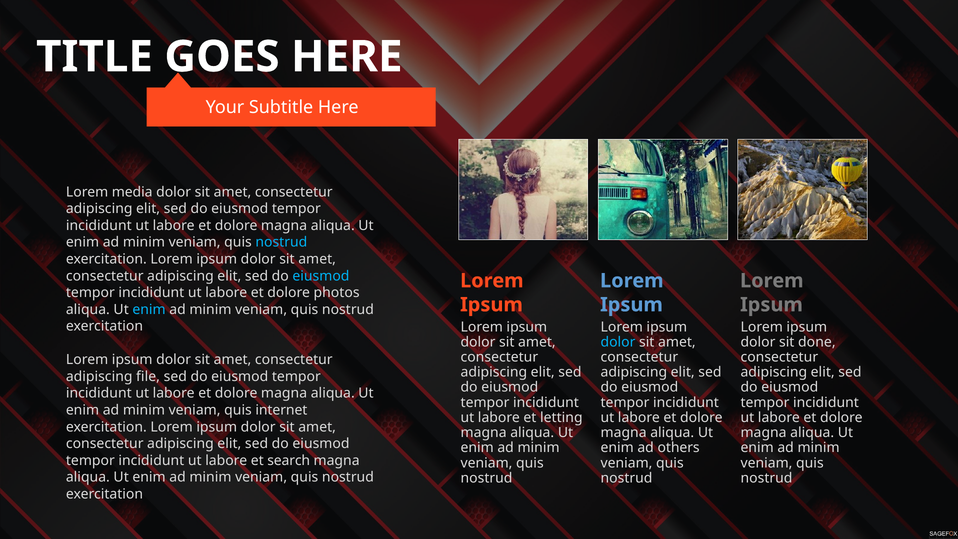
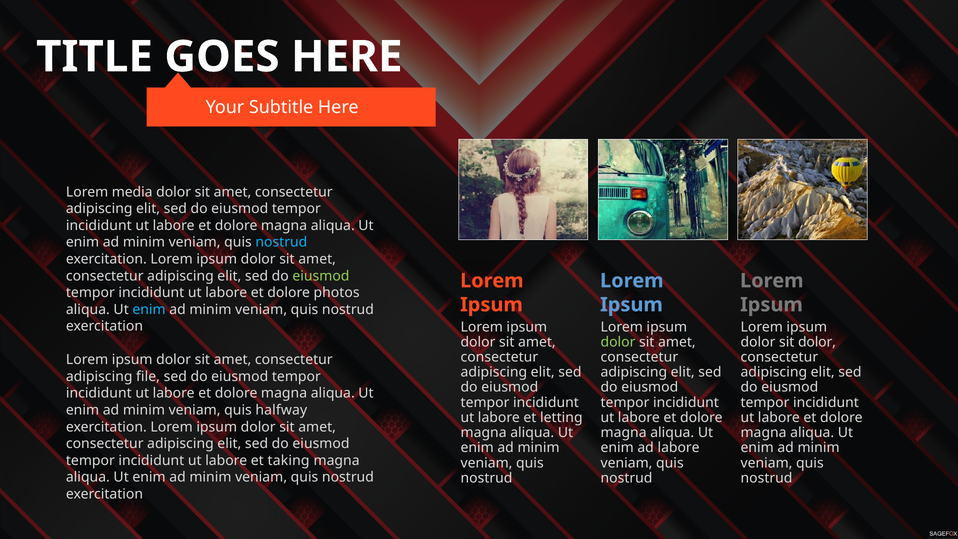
eiusmod at (321, 276) colour: light blue -> light green
dolor at (618, 342) colour: light blue -> light green
sit done: done -> dolor
internet: internet -> halfway
ad others: others -> labore
search: search -> taking
